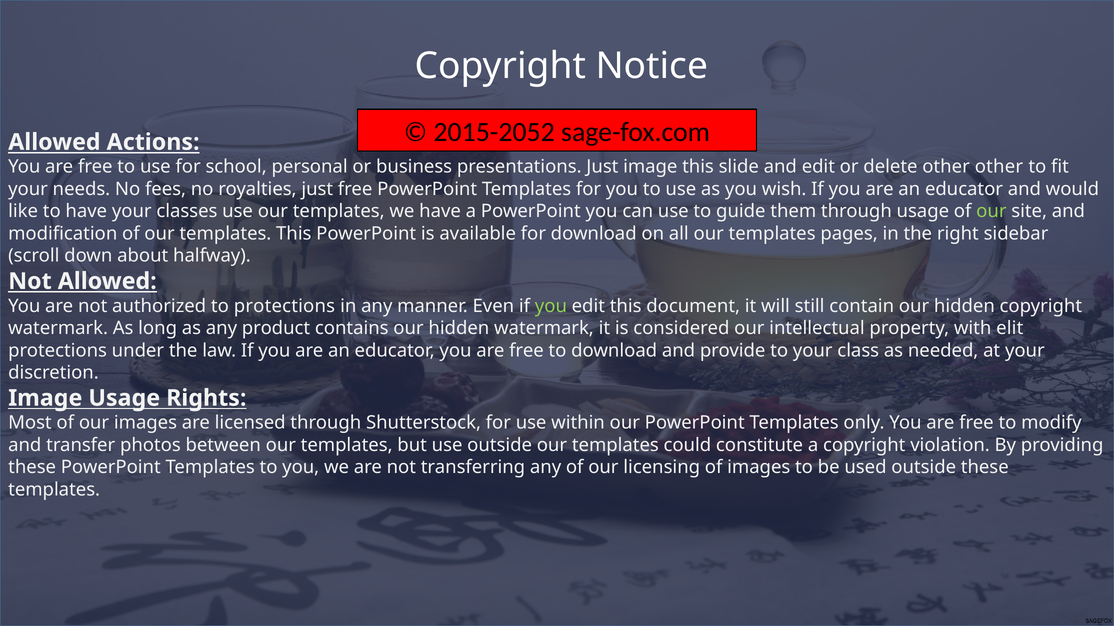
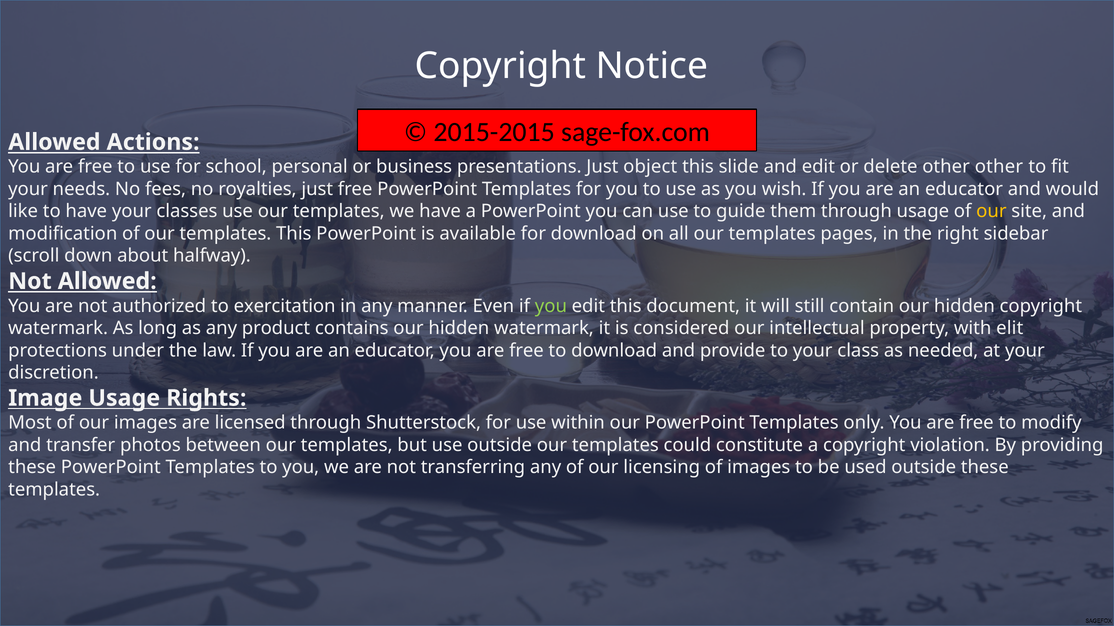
2015-2052: 2015-2052 -> 2015-2015
Just image: image -> object
our at (991, 212) colour: light green -> yellow
to protections: protections -> exercitation
